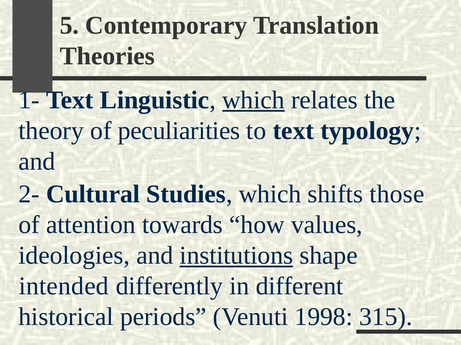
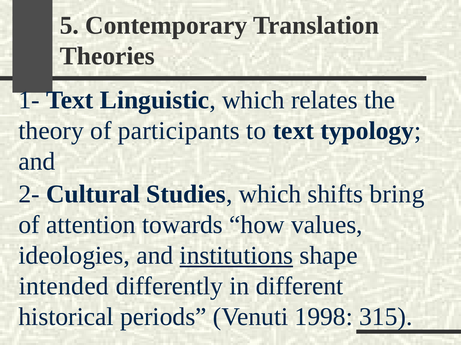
which at (253, 100) underline: present -> none
peculiarities: peculiarities -> participants
those: those -> bring
